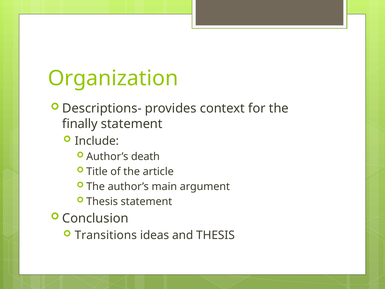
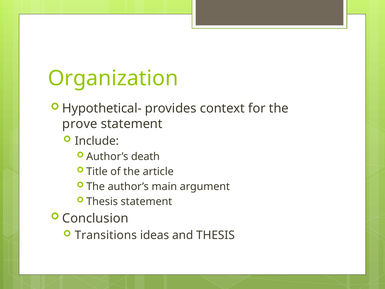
Descriptions-: Descriptions- -> Hypothetical-
finally: finally -> prove
